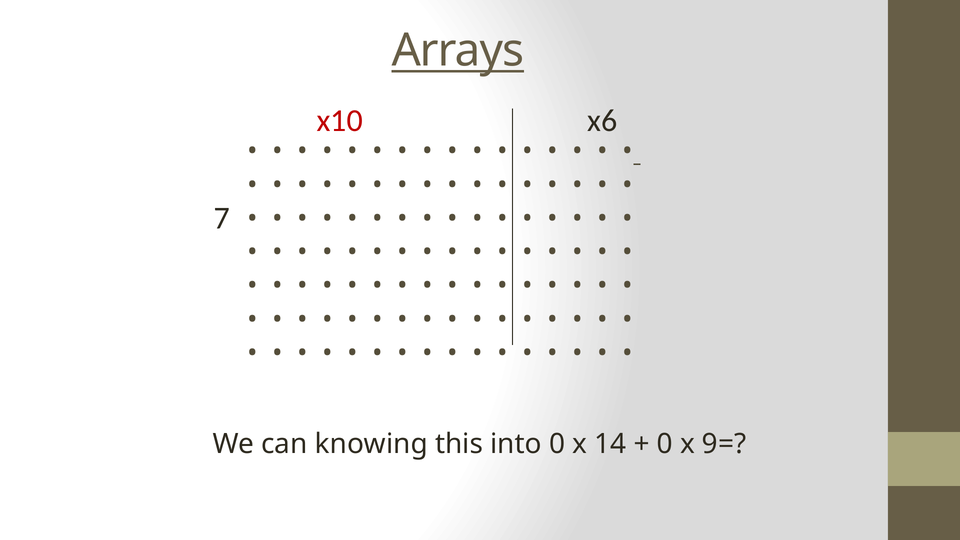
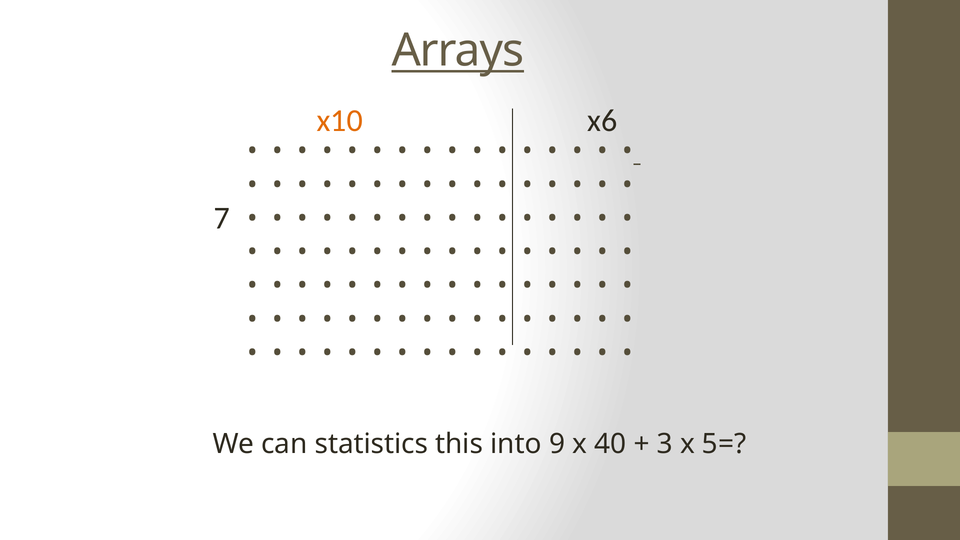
x10 colour: red -> orange
knowing: knowing -> statistics
into 0: 0 -> 9
14: 14 -> 40
0 at (665, 444): 0 -> 3
9=: 9= -> 5=
